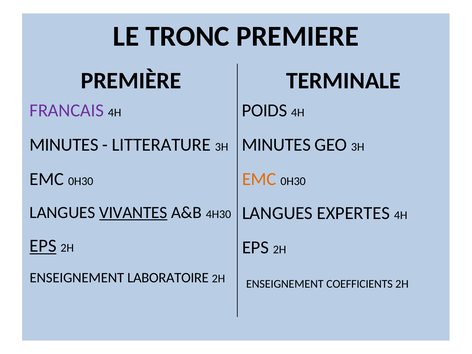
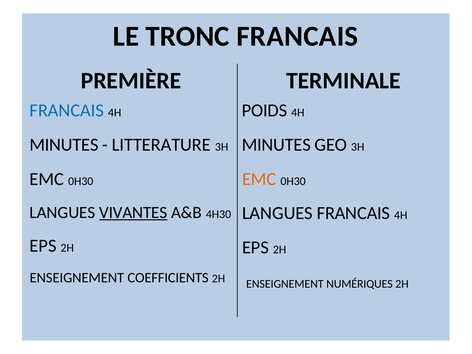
TRONC PREMIERE: PREMIERE -> FRANCAIS
FRANCAIS at (67, 111) colour: purple -> blue
LANGUES EXPERTES: EXPERTES -> FRANCAIS
EPS at (43, 246) underline: present -> none
LABORATOIRE: LABORATOIRE -> COEFFICIENTS
COEFFICIENTS: COEFFICIENTS -> NUMÉRIQUES
